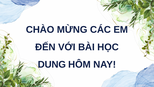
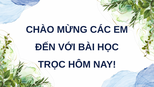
DUNG: DUNG -> TRỌC
